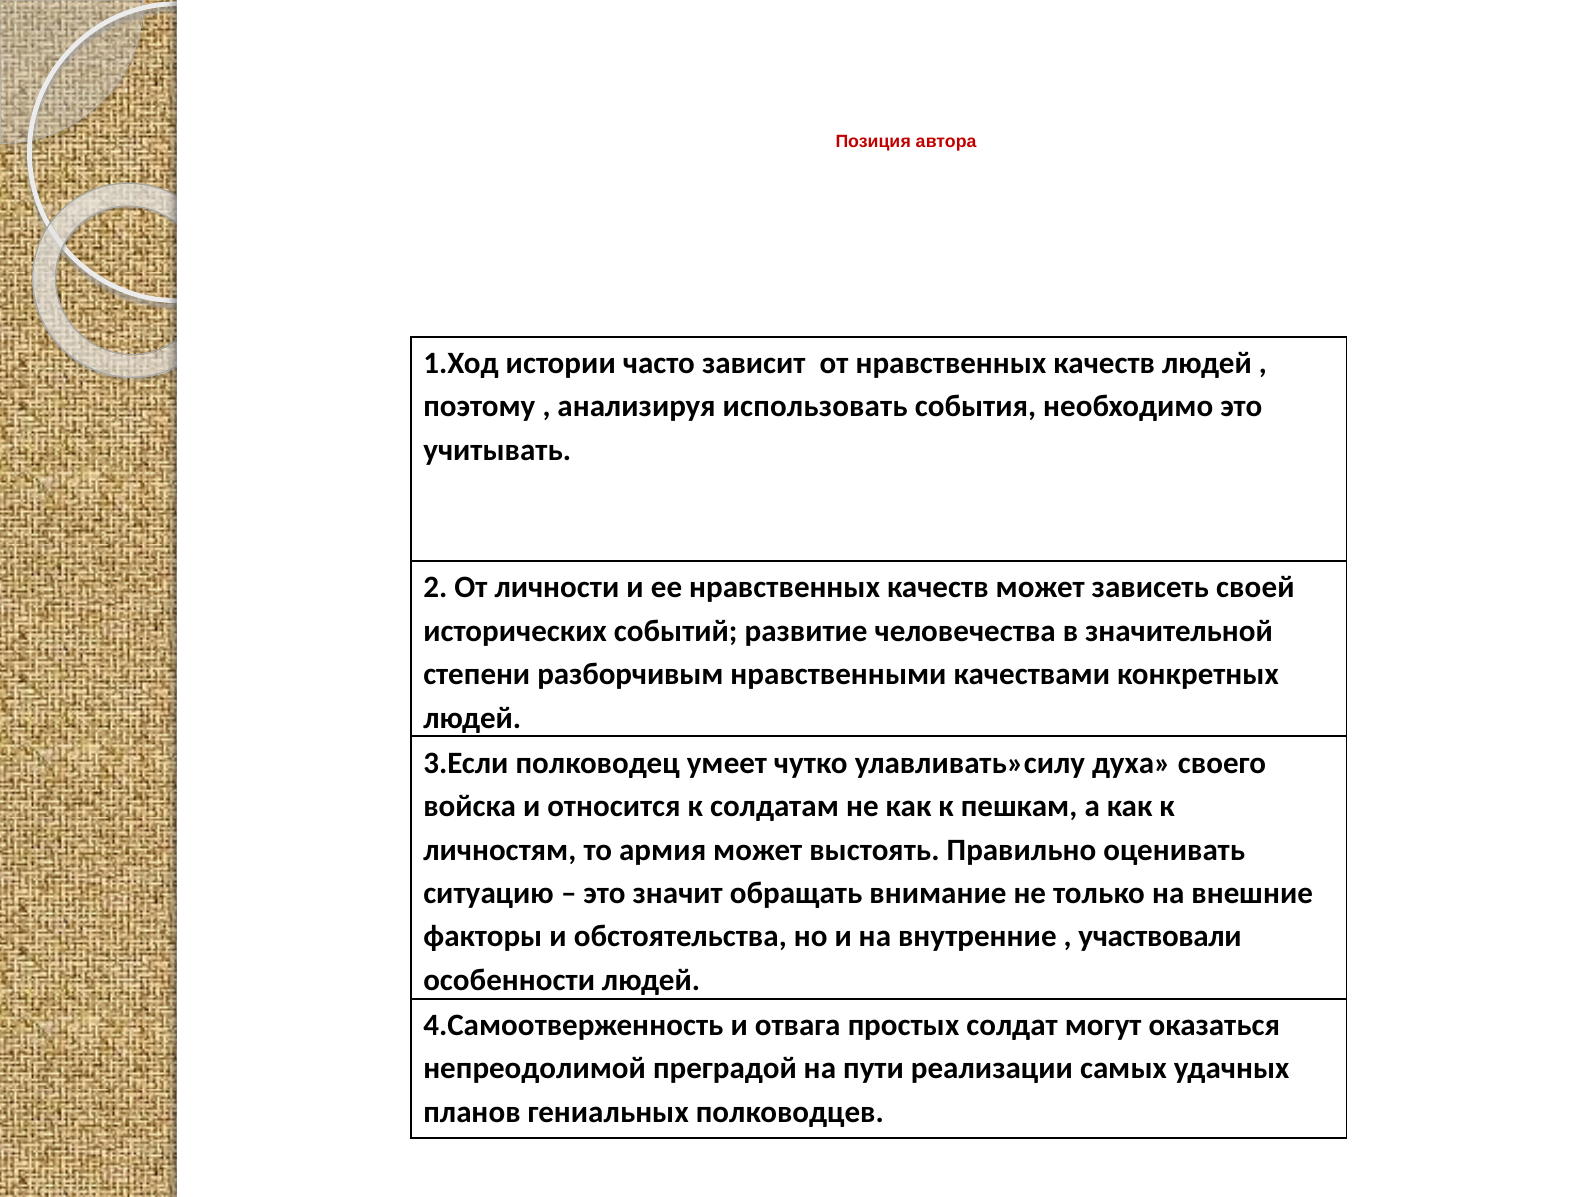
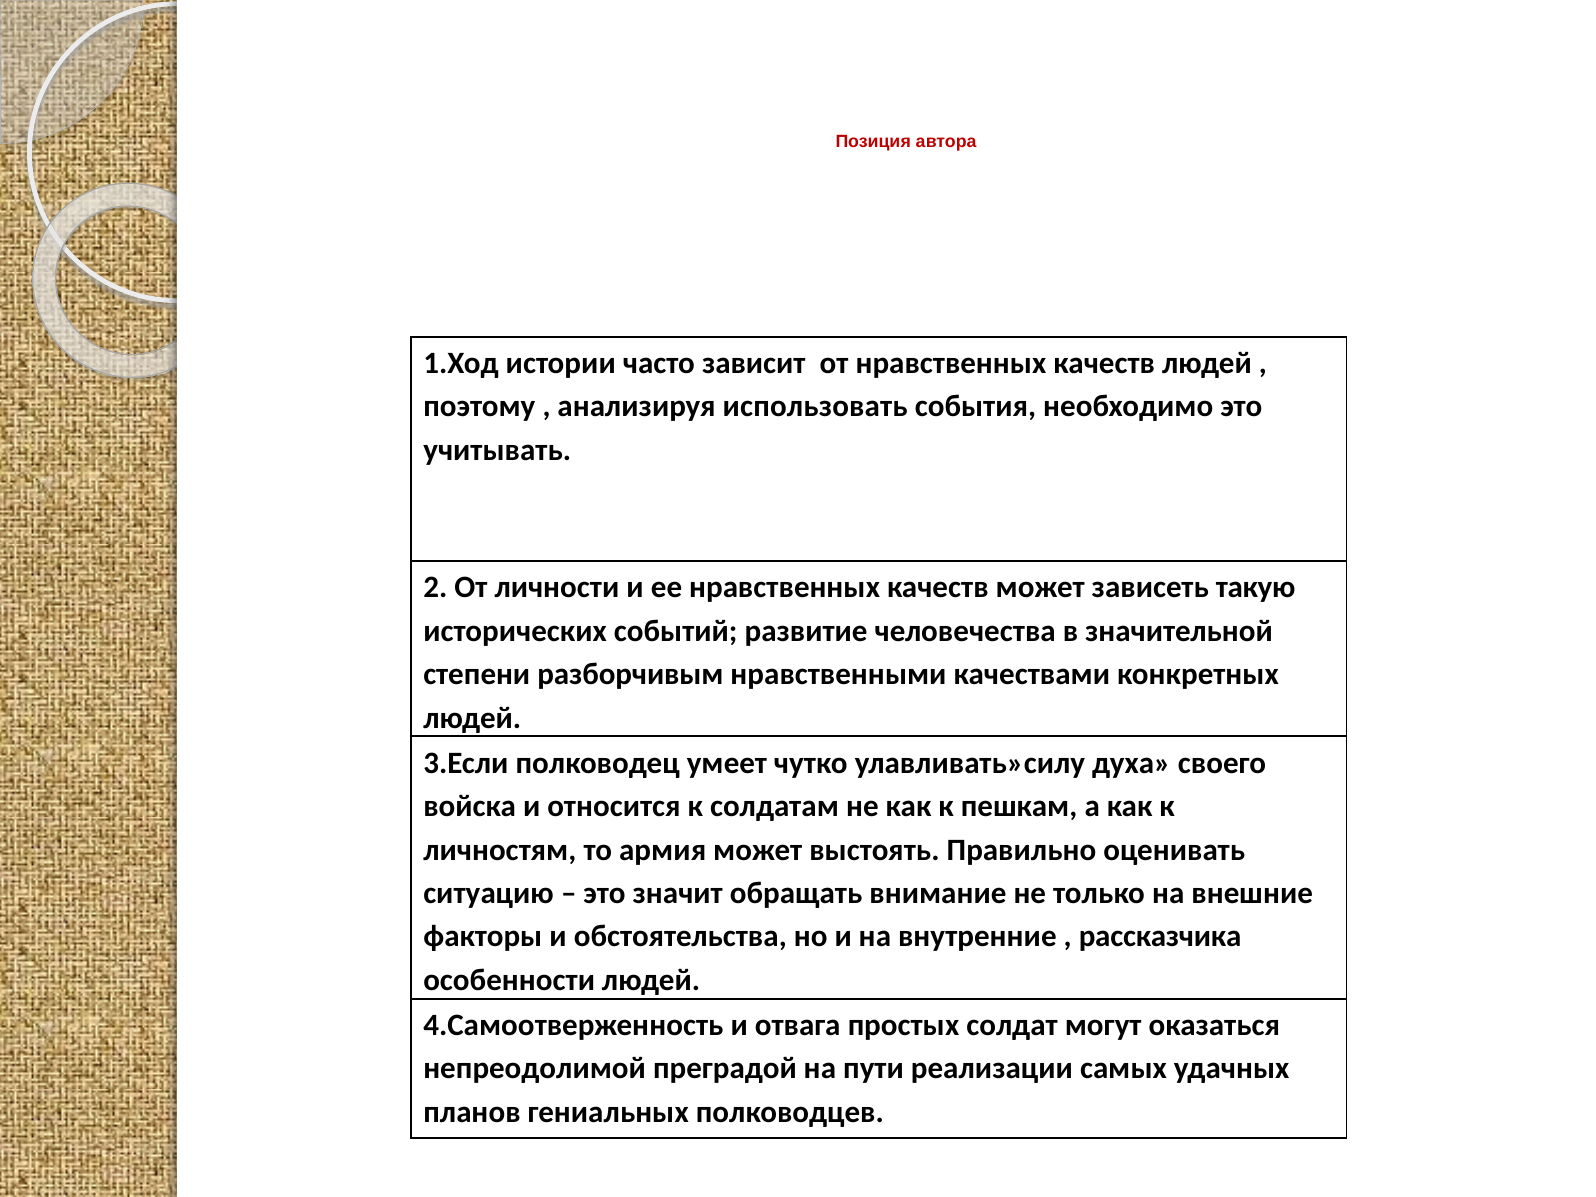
своей: своей -> такую
участвовали: участвовали -> рассказчика
